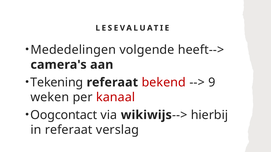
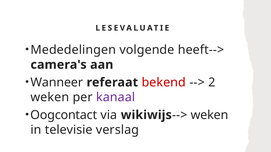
Tekening: Tekening -> Wanneer
9: 9 -> 2
kanaal colour: red -> purple
hierbij at (209, 115): hierbij -> weken
in referaat: referaat -> televisie
